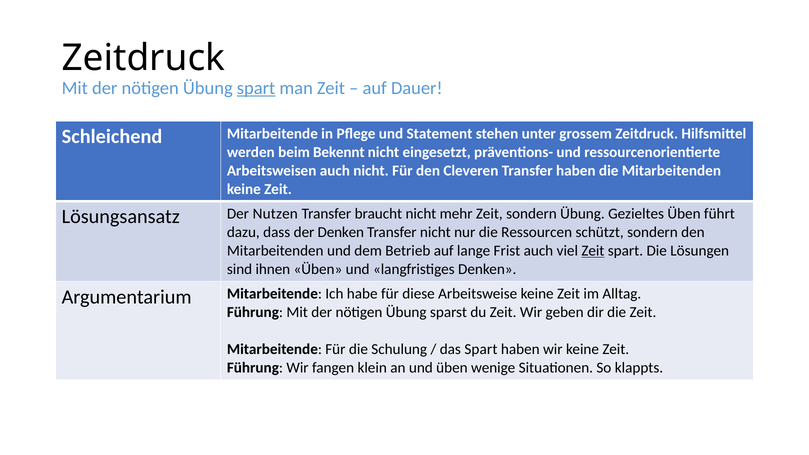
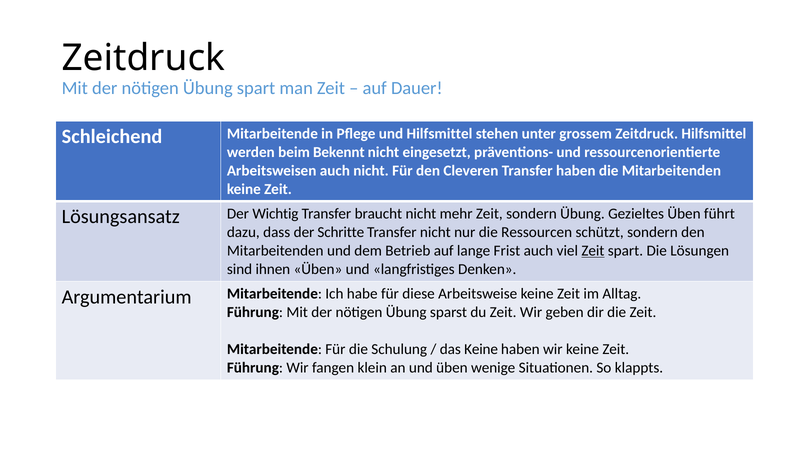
spart at (256, 88) underline: present -> none
und Statement: Statement -> Hilfsmittel
Nutzen: Nutzen -> Wichtig
der Denken: Denken -> Schritte
das Spart: Spart -> Keine
